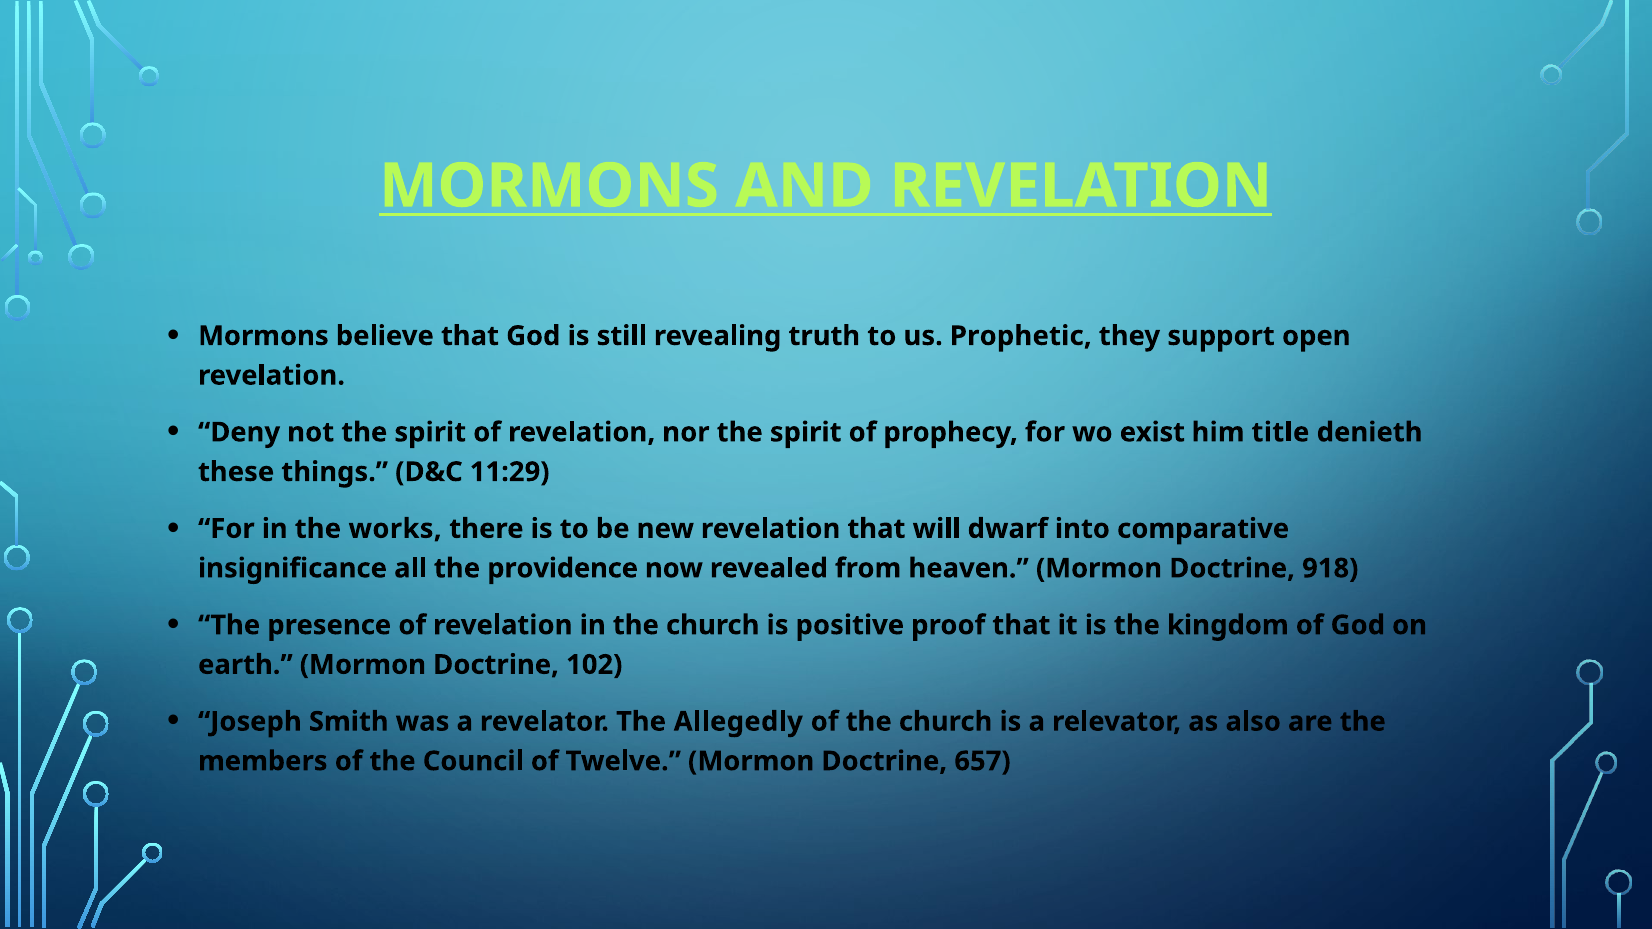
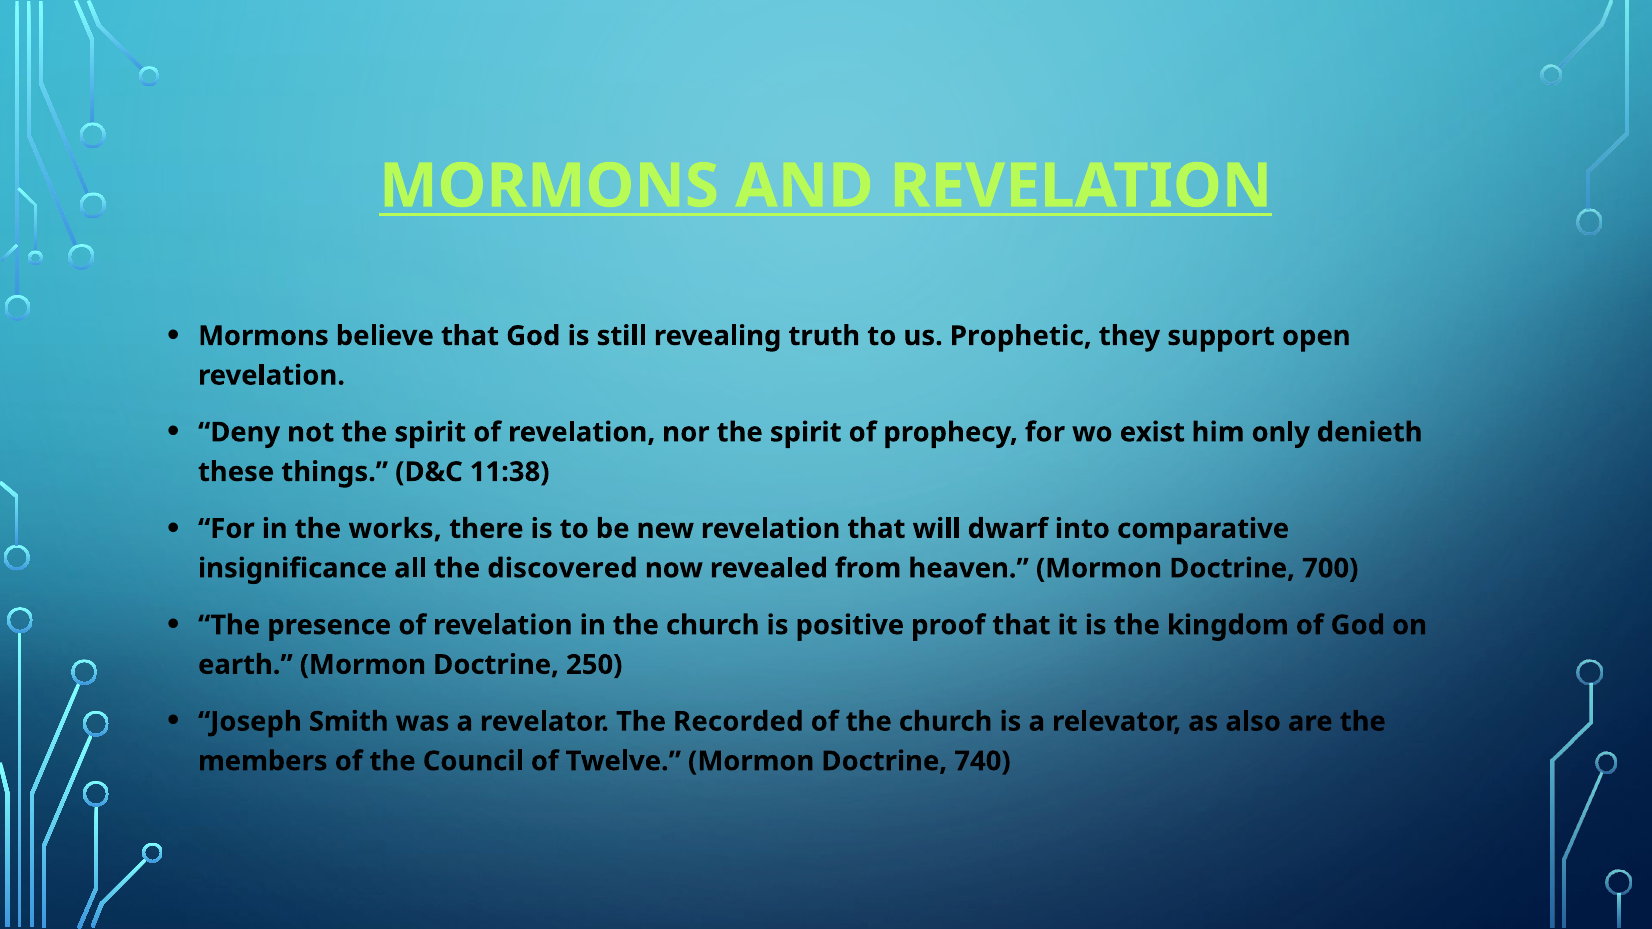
title: title -> only
11:29: 11:29 -> 11:38
providence: providence -> discovered
918: 918 -> 700
102: 102 -> 250
Allegedly: Allegedly -> Recorded
657: 657 -> 740
